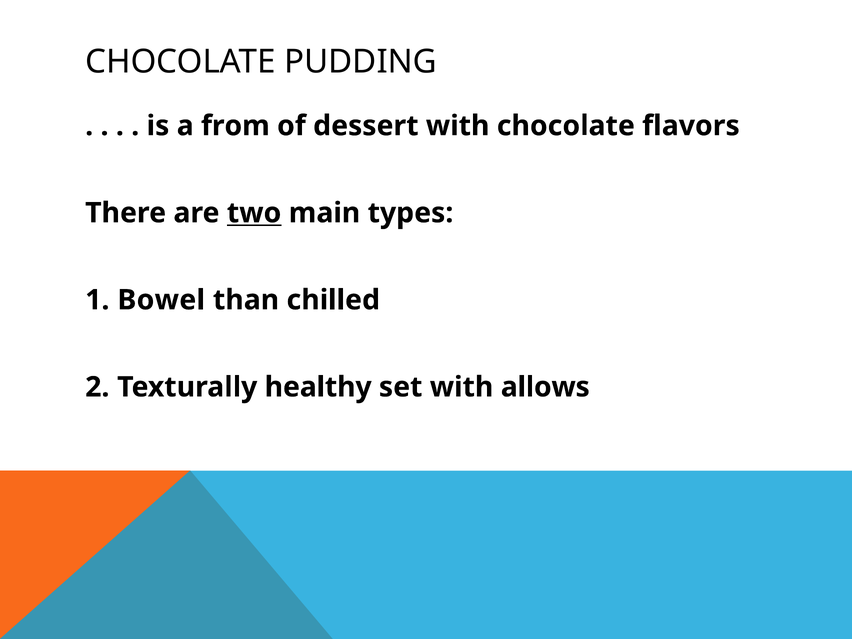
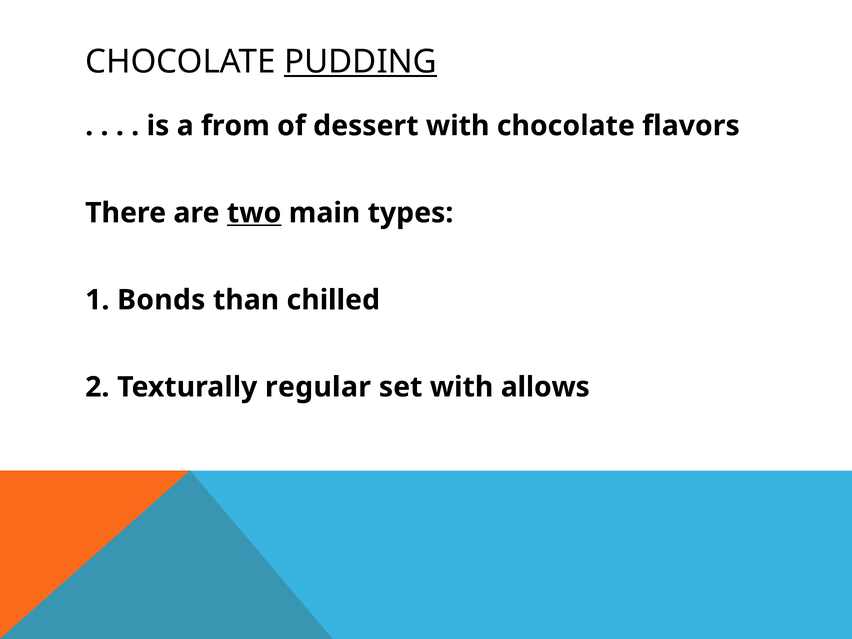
PUDDING underline: none -> present
Bowel: Bowel -> Bonds
healthy: healthy -> regular
